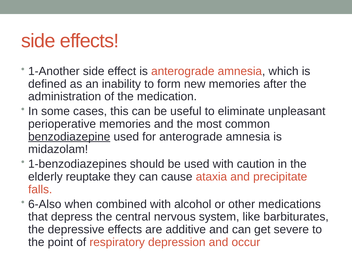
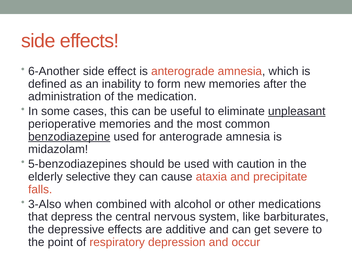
1-Another: 1-Another -> 6-Another
unpleasant underline: none -> present
1-benzodiazepines: 1-benzodiazepines -> 5-benzodiazepines
reuptake: reuptake -> selective
6-Also: 6-Also -> 3-Also
